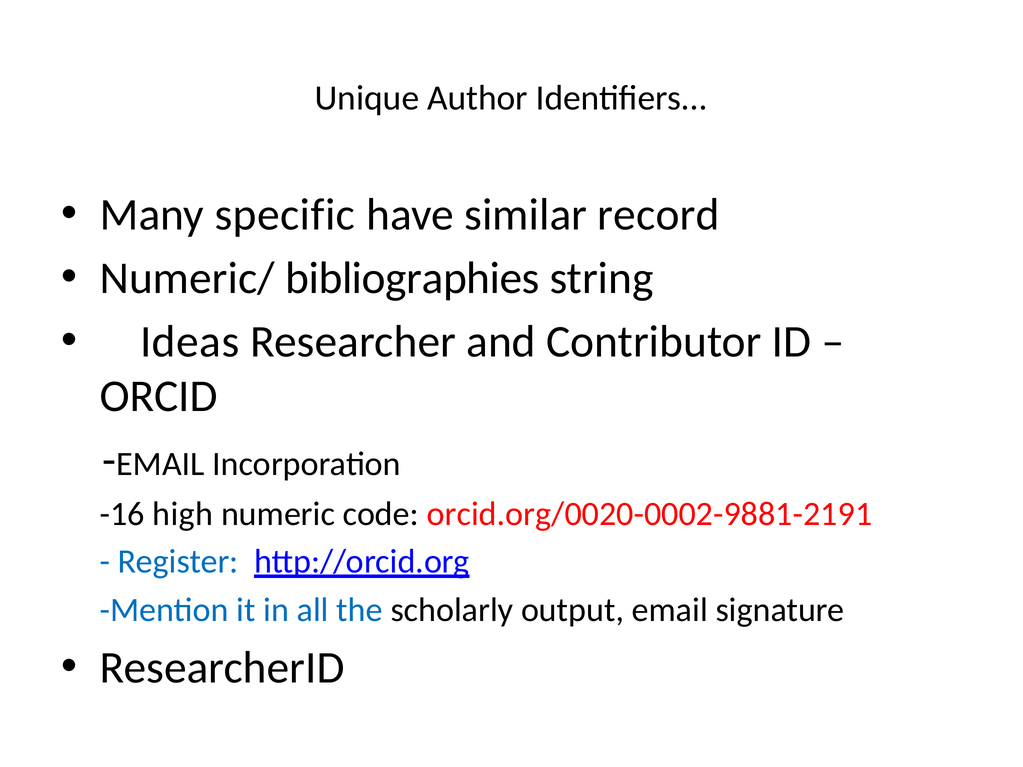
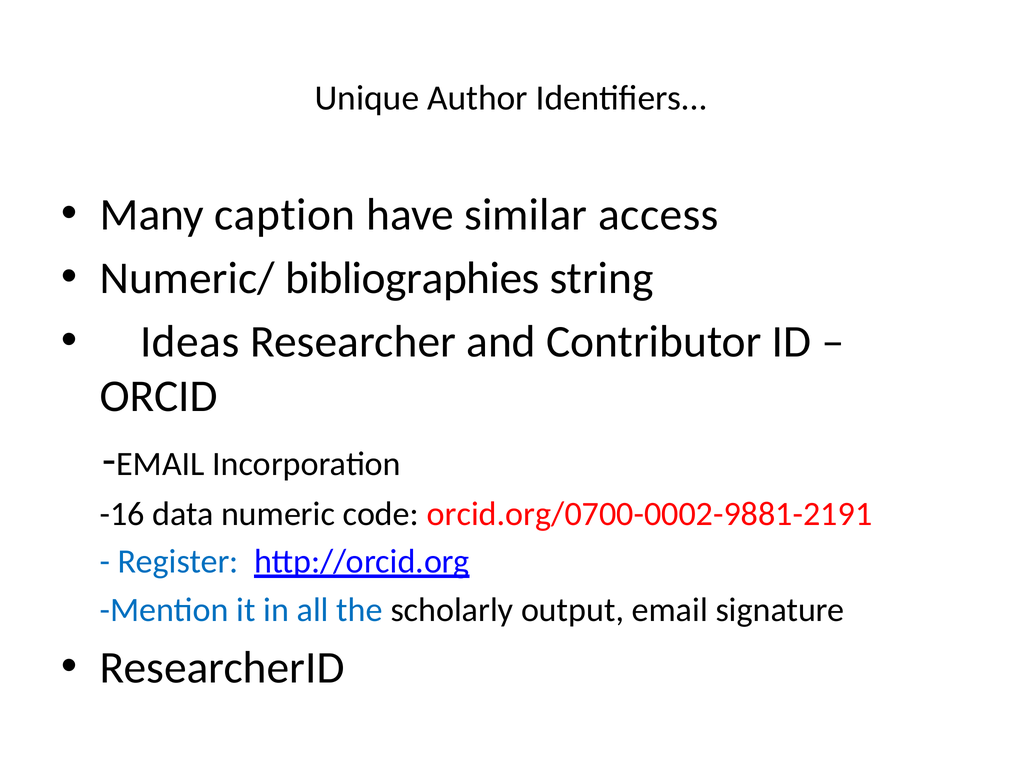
specific: specific -> caption
record: record -> access
high: high -> data
orcid.org/0020-0002-9881-2191: orcid.org/0020-0002-9881-2191 -> orcid.org/0700-0002-9881-2191
